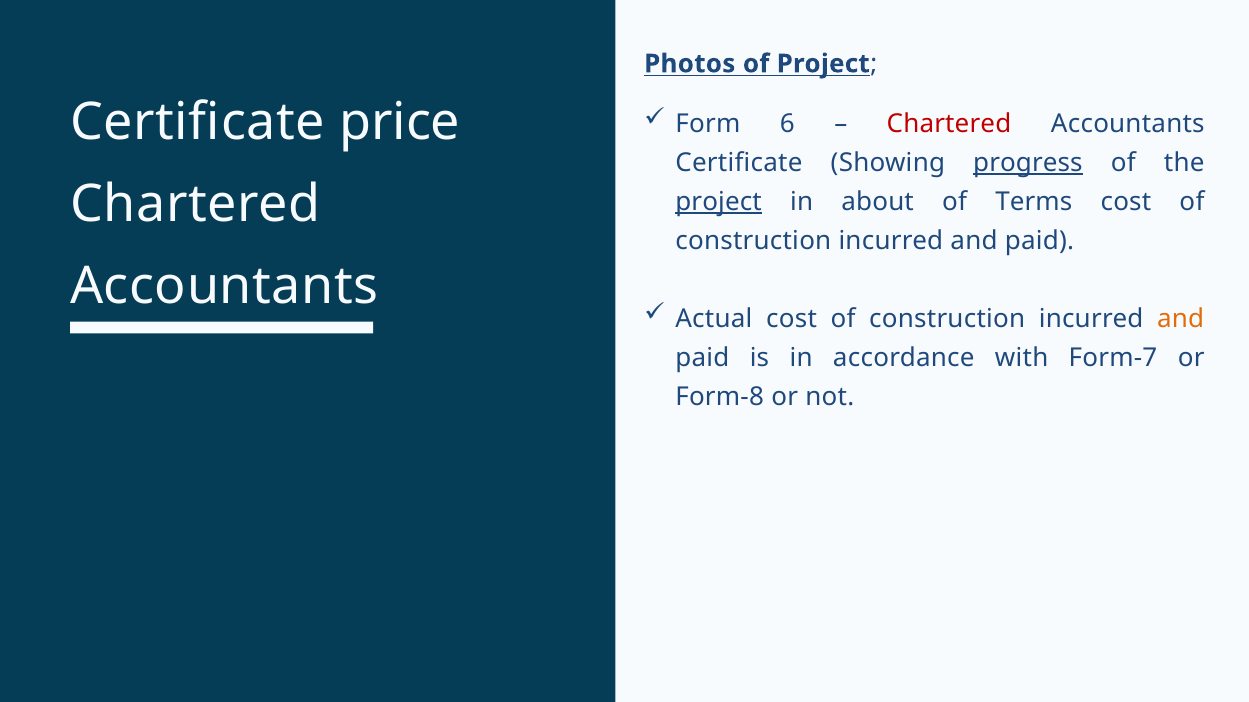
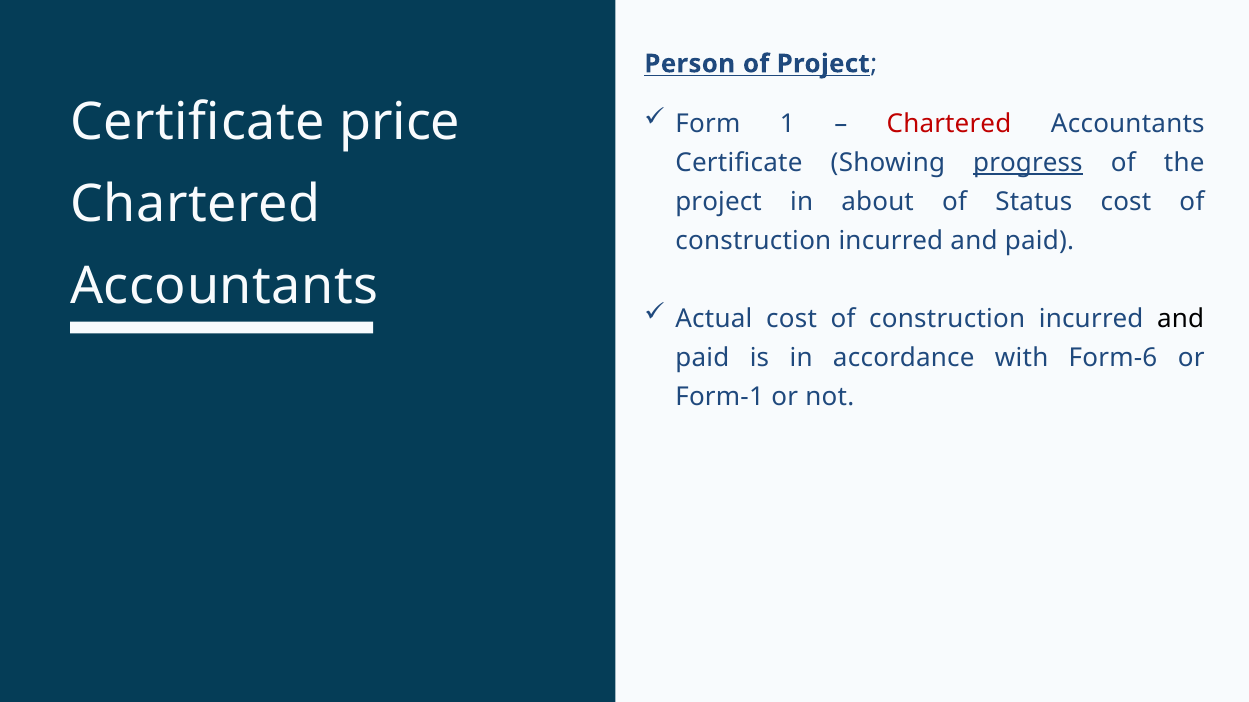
Photos: Photos -> Person
6: 6 -> 1
project at (719, 202) underline: present -> none
Terms: Terms -> Status
and at (1181, 319) colour: orange -> black
Form-7: Form-7 -> Form-6
Form-8: Form-8 -> Form-1
